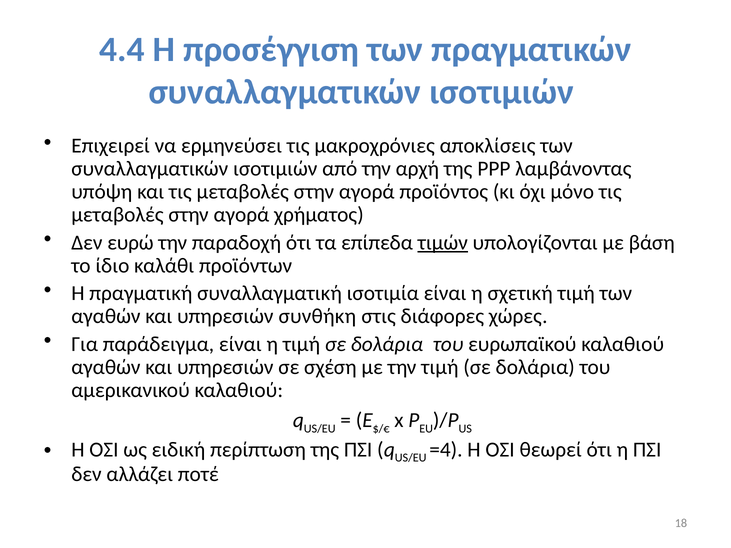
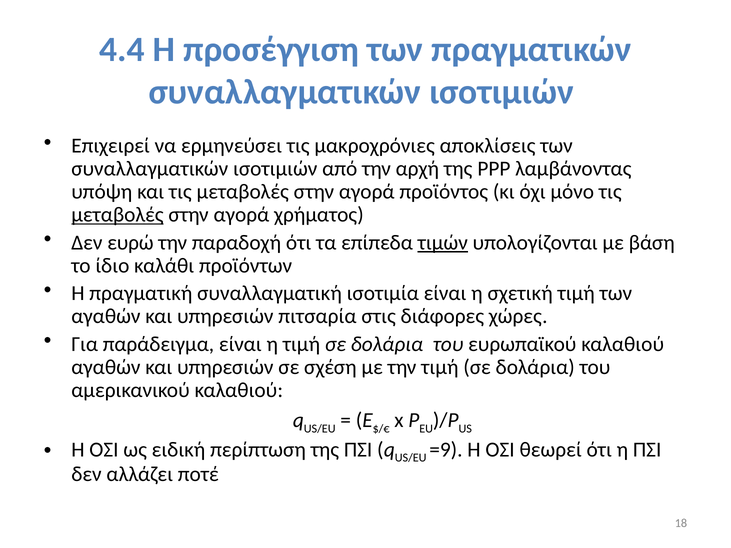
μεταβολές at (117, 215) underline: none -> present
συνθήκη: συνθήκη -> πιτσαρία
=4: =4 -> =9
